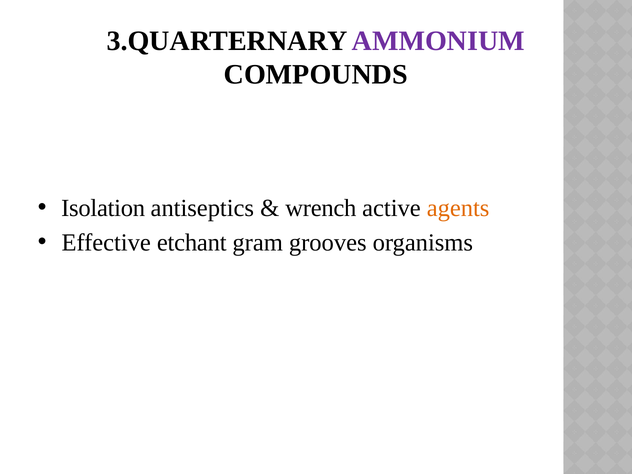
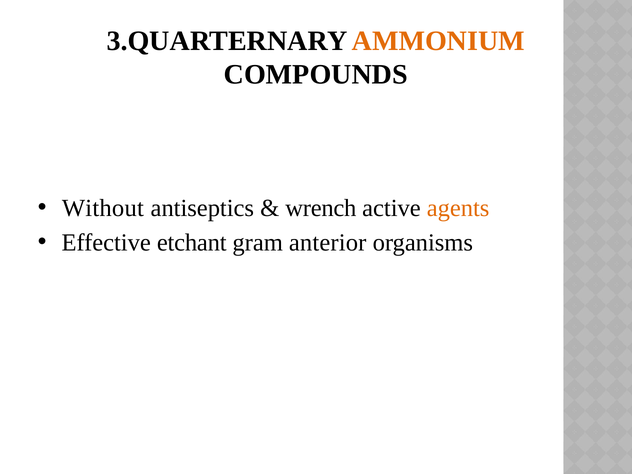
AMMONIUM colour: purple -> orange
Isolation: Isolation -> Without
grooves: grooves -> anterior
